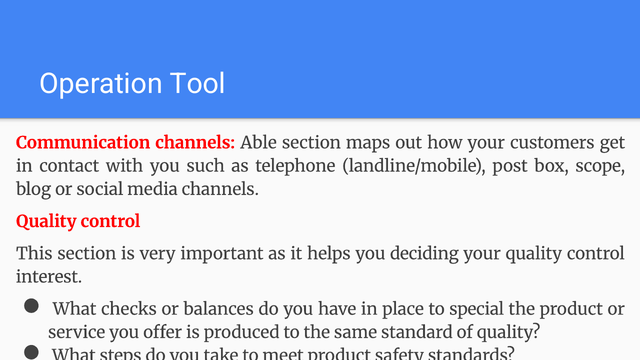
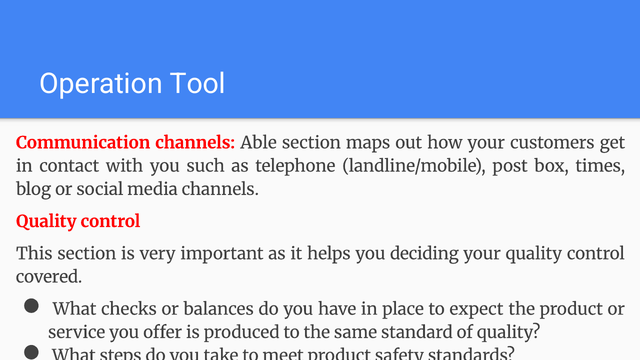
scope: scope -> times
interest: interest -> covered
special: special -> expect
